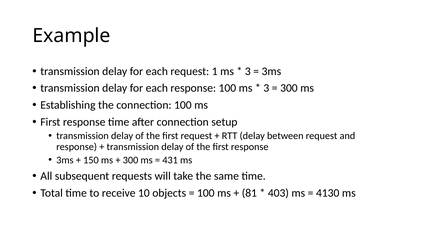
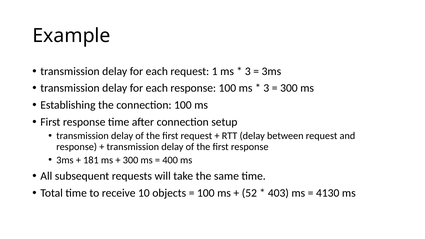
150: 150 -> 181
431: 431 -> 400
81: 81 -> 52
